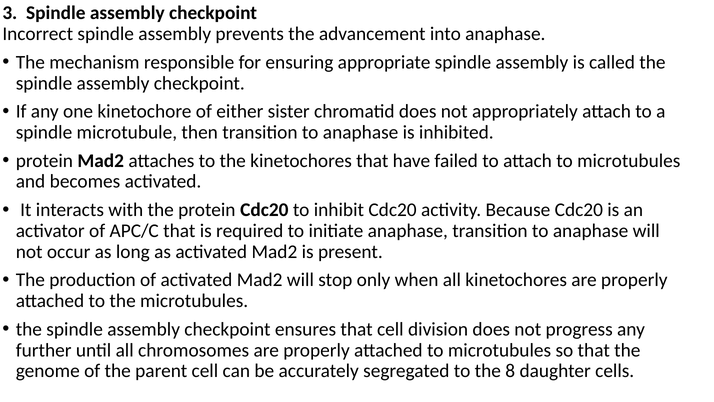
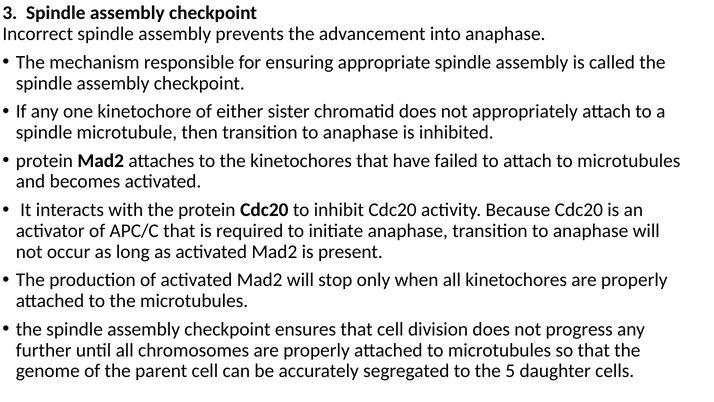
8: 8 -> 5
